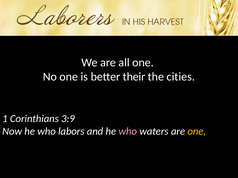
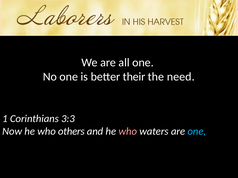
cities: cities -> need
3:9: 3:9 -> 3:3
labors: labors -> others
one at (197, 132) colour: yellow -> light blue
